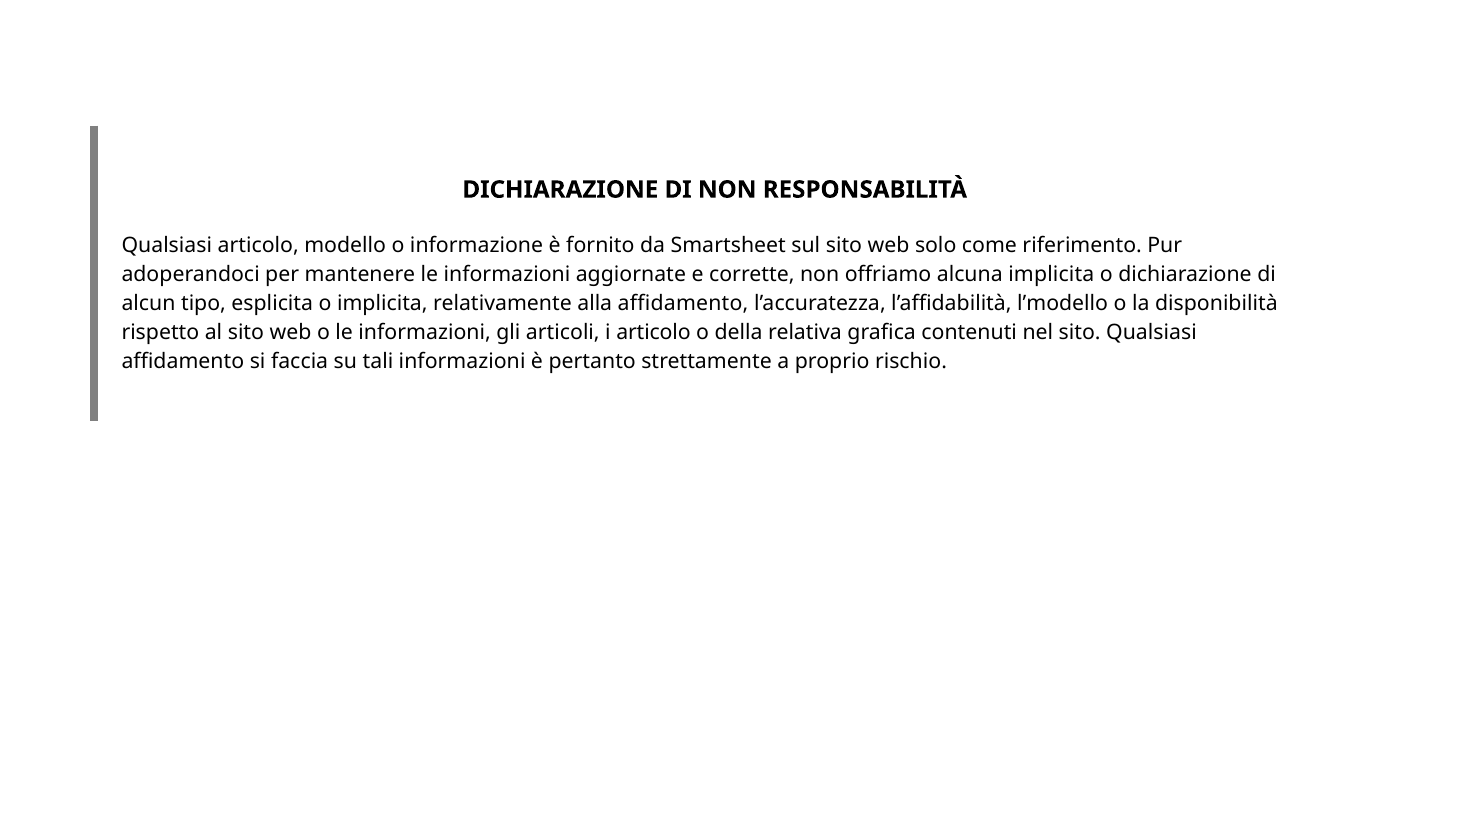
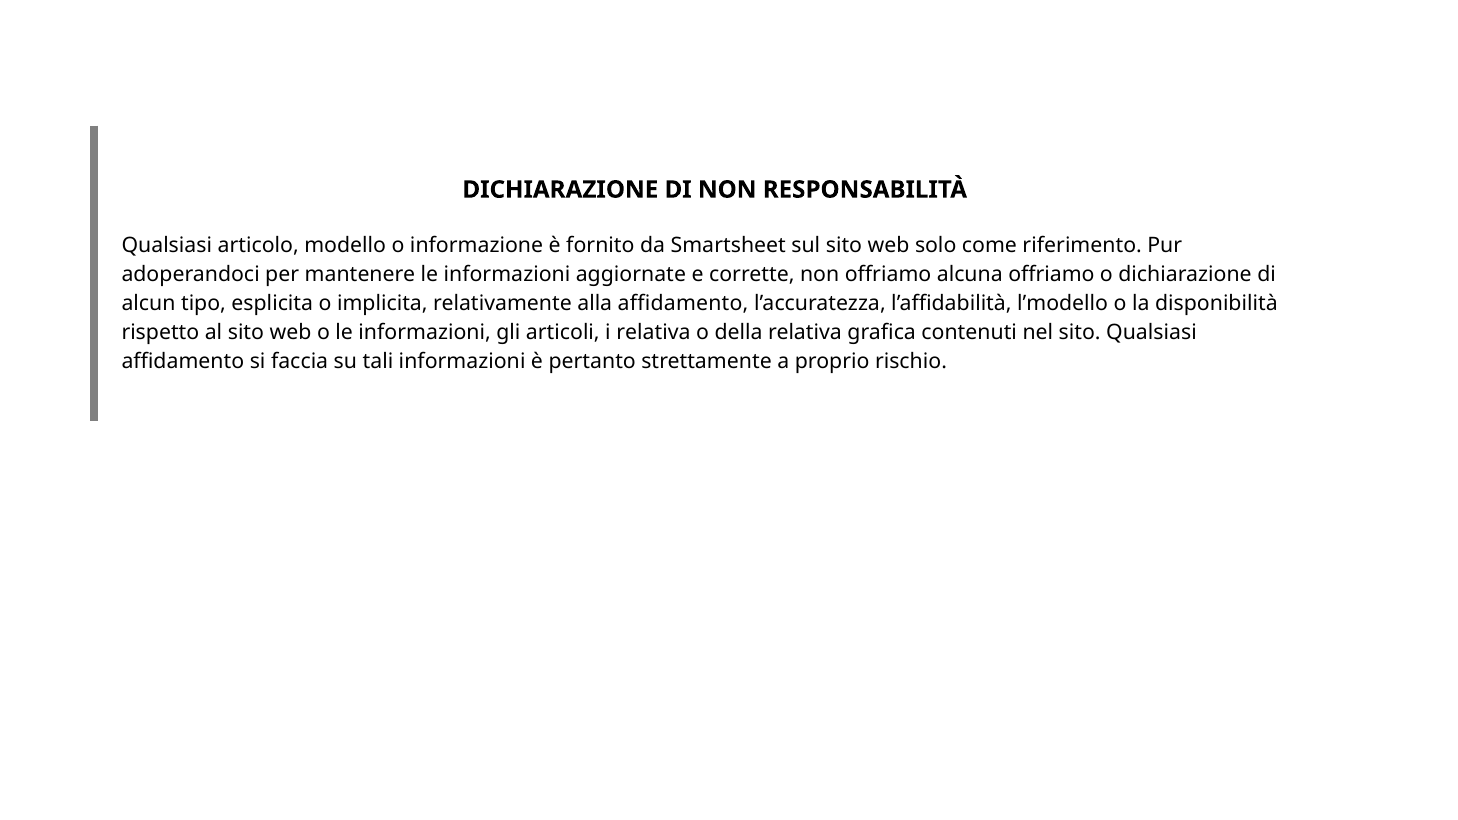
alcuna implicita: implicita -> offriamo
i articolo: articolo -> relativa
